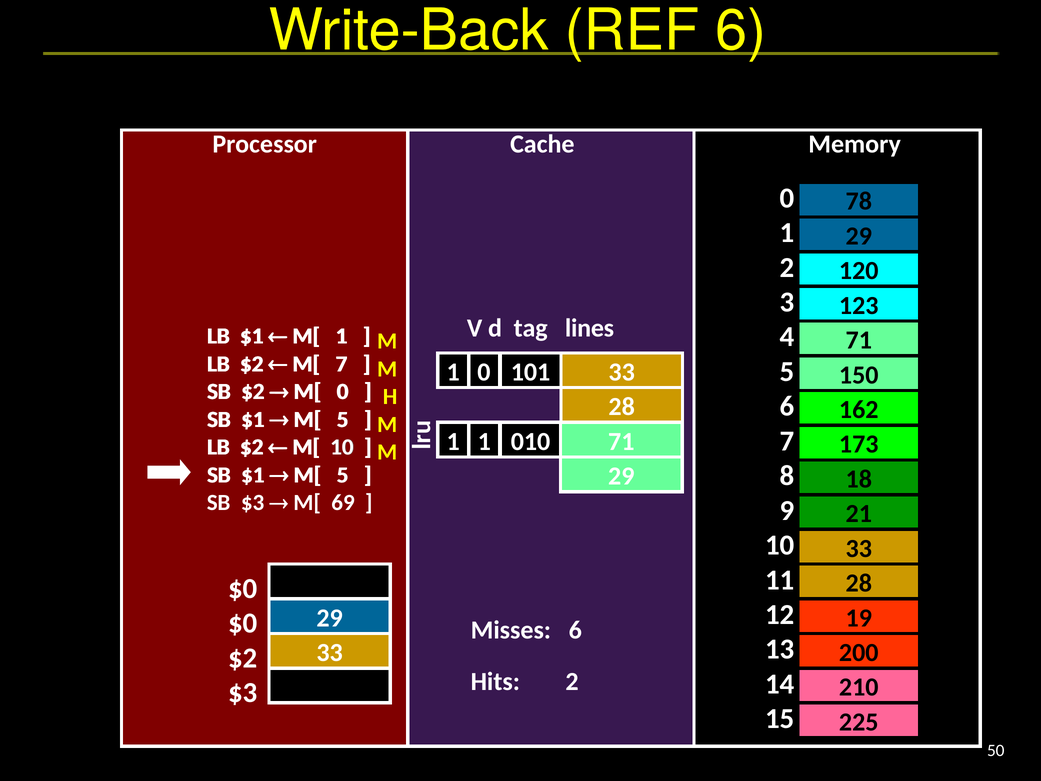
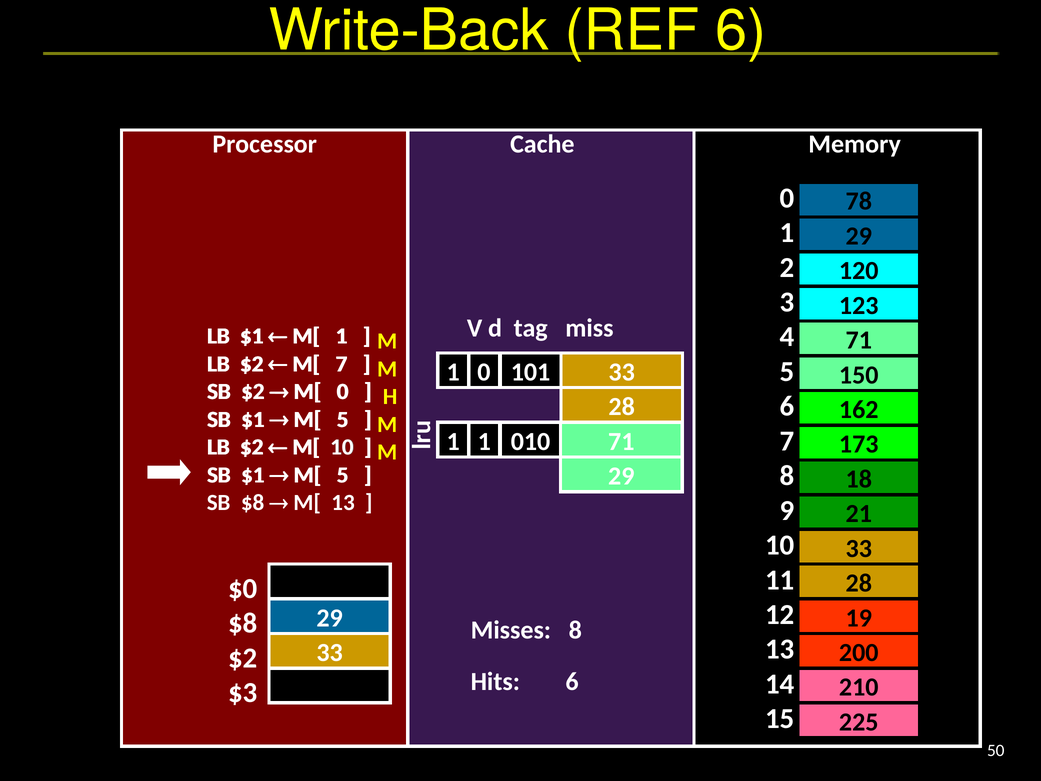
lines: lines -> miss
SB $3: $3 -> $8
M[ 69: 69 -> 13
$0 at (243, 623): $0 -> $8
Misses 6: 6 -> 8
Hits 2: 2 -> 6
